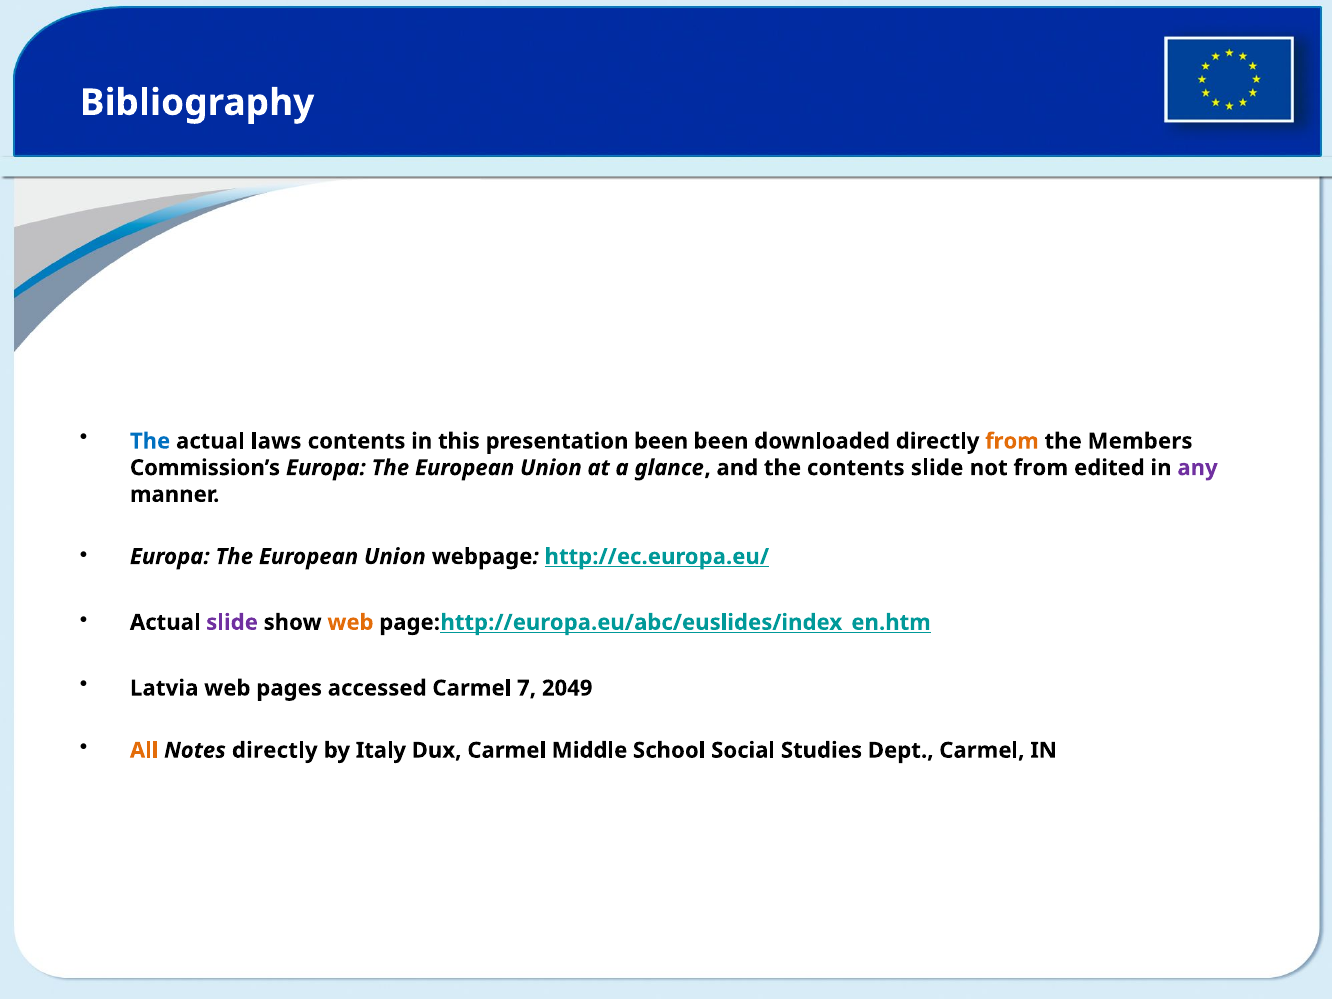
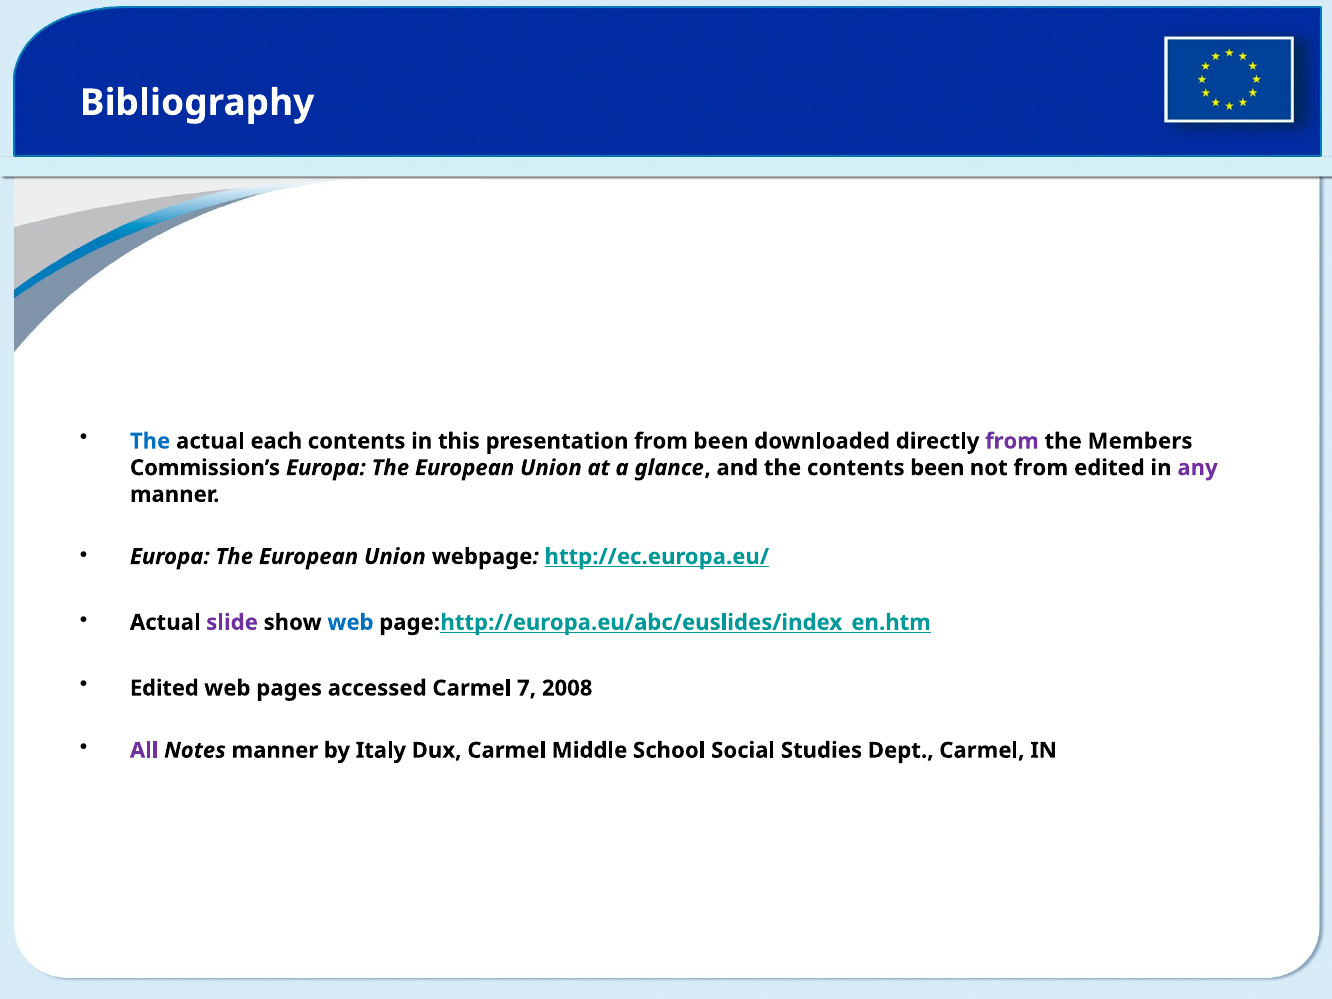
laws: laws -> each
presentation been: been -> from
from at (1012, 441) colour: orange -> purple
contents slide: slide -> been
web at (351, 622) colour: orange -> blue
Latvia at (164, 688): Latvia -> Edited
2049: 2049 -> 2008
All colour: orange -> purple
Notes directly: directly -> manner
